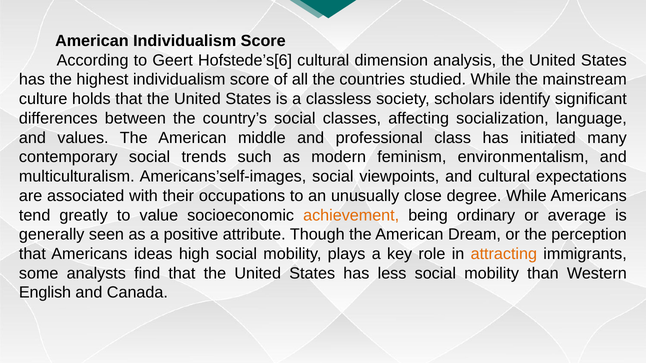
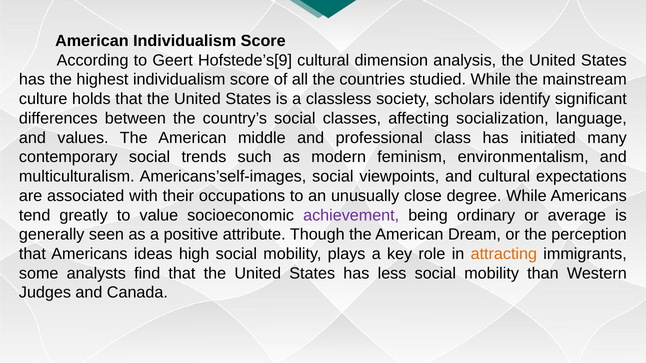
Hofstede’s[6: Hofstede’s[6 -> Hofstede’s[9
achievement colour: orange -> purple
English: English -> Judges
